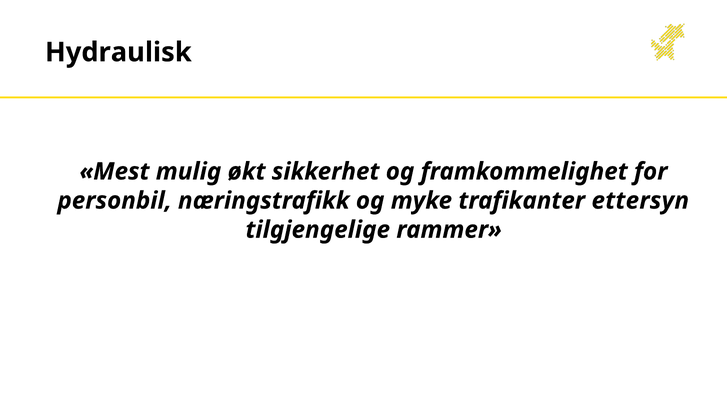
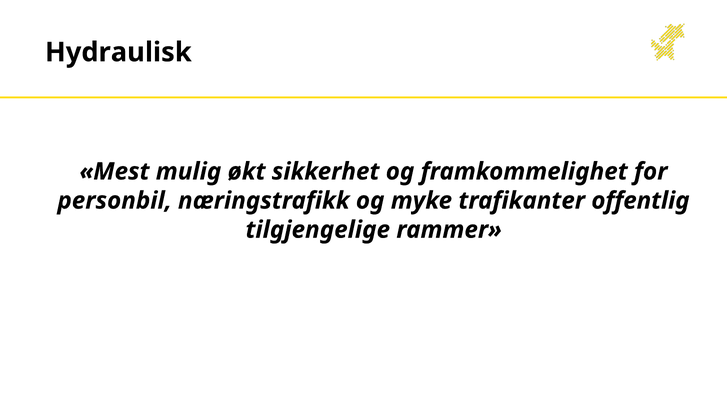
ettersyn: ettersyn -> offentlig
